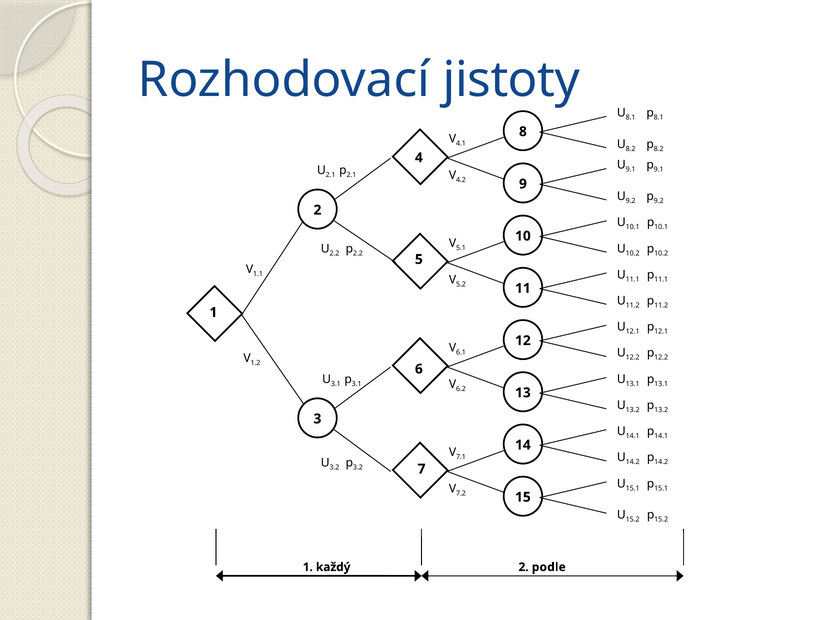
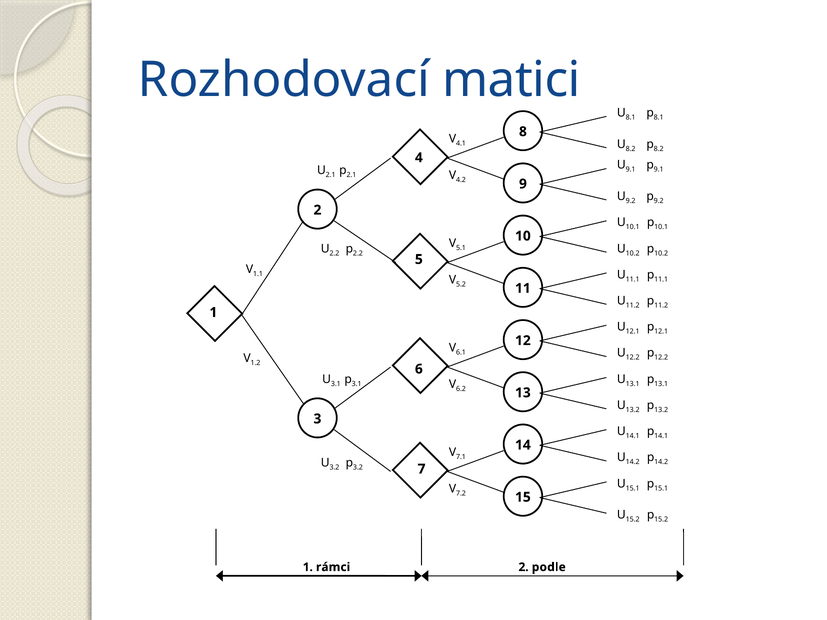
jistoty: jistoty -> matici
každý: každý -> rámci
